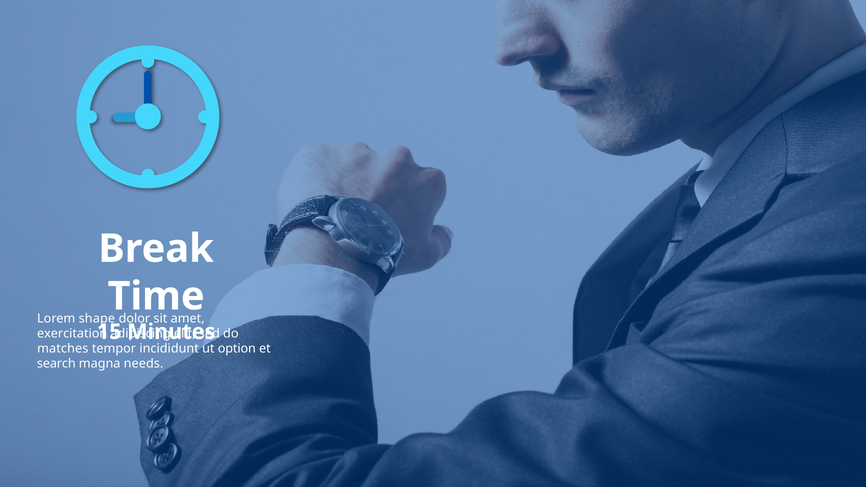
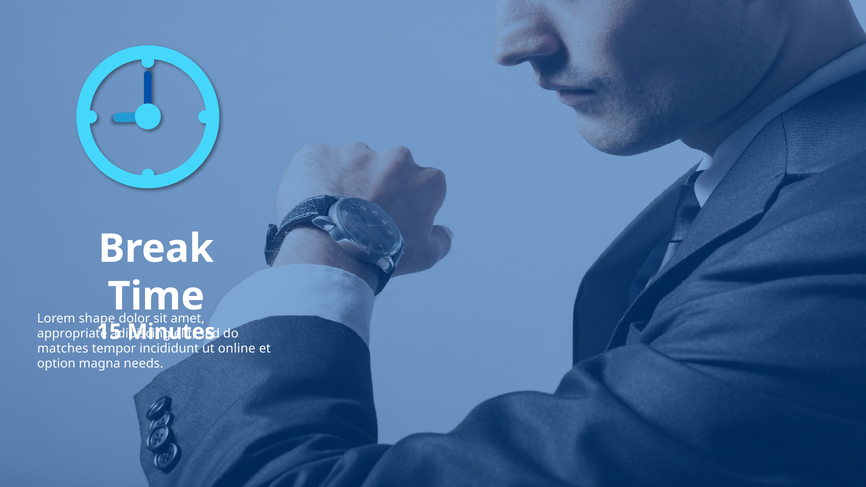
exercitation: exercitation -> appropriate
option: option -> online
search: search -> option
